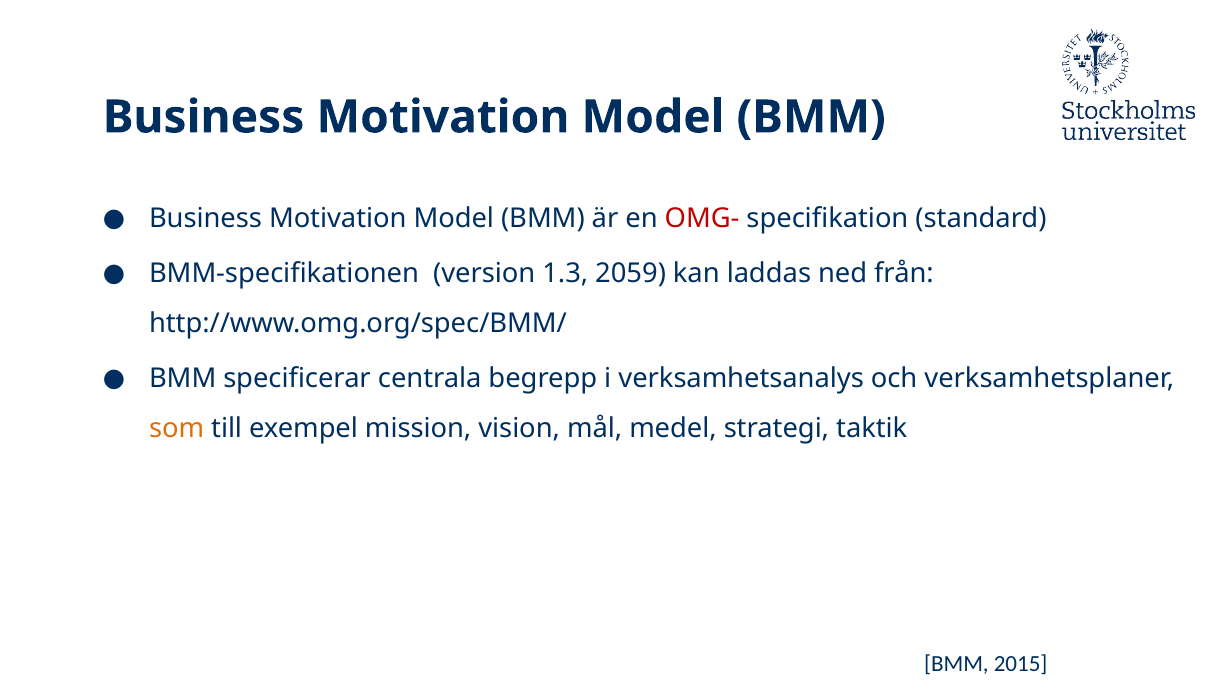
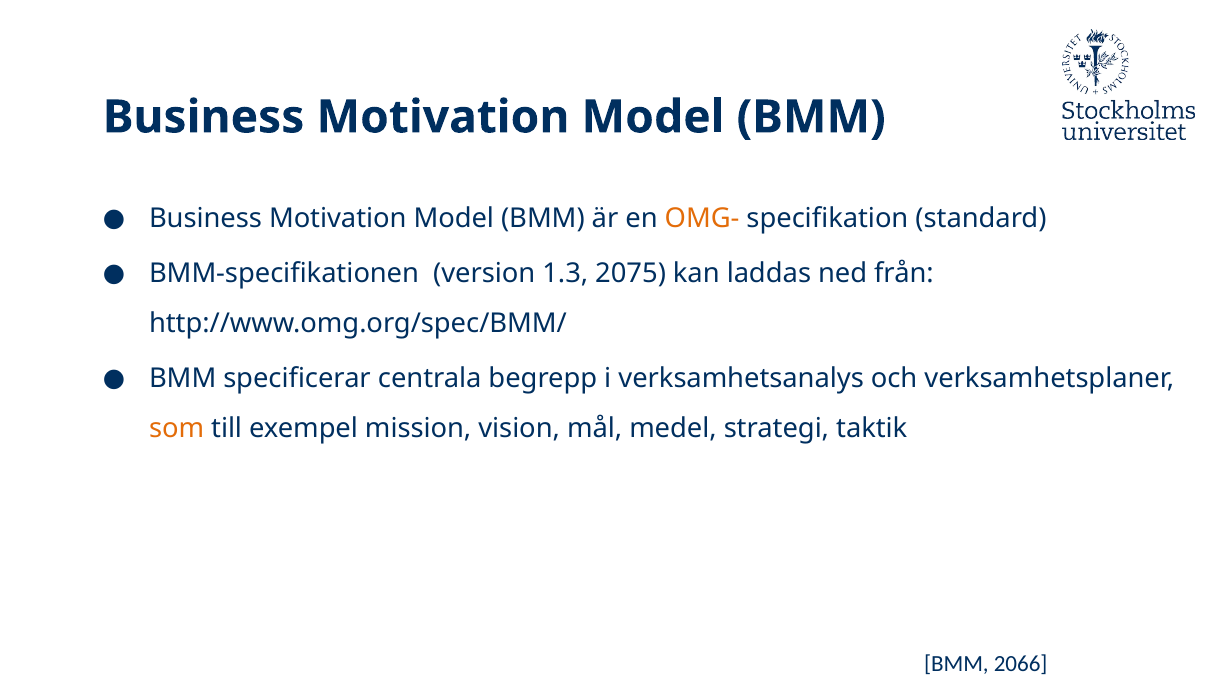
OMG- colour: red -> orange
2059: 2059 -> 2075
2015: 2015 -> 2066
